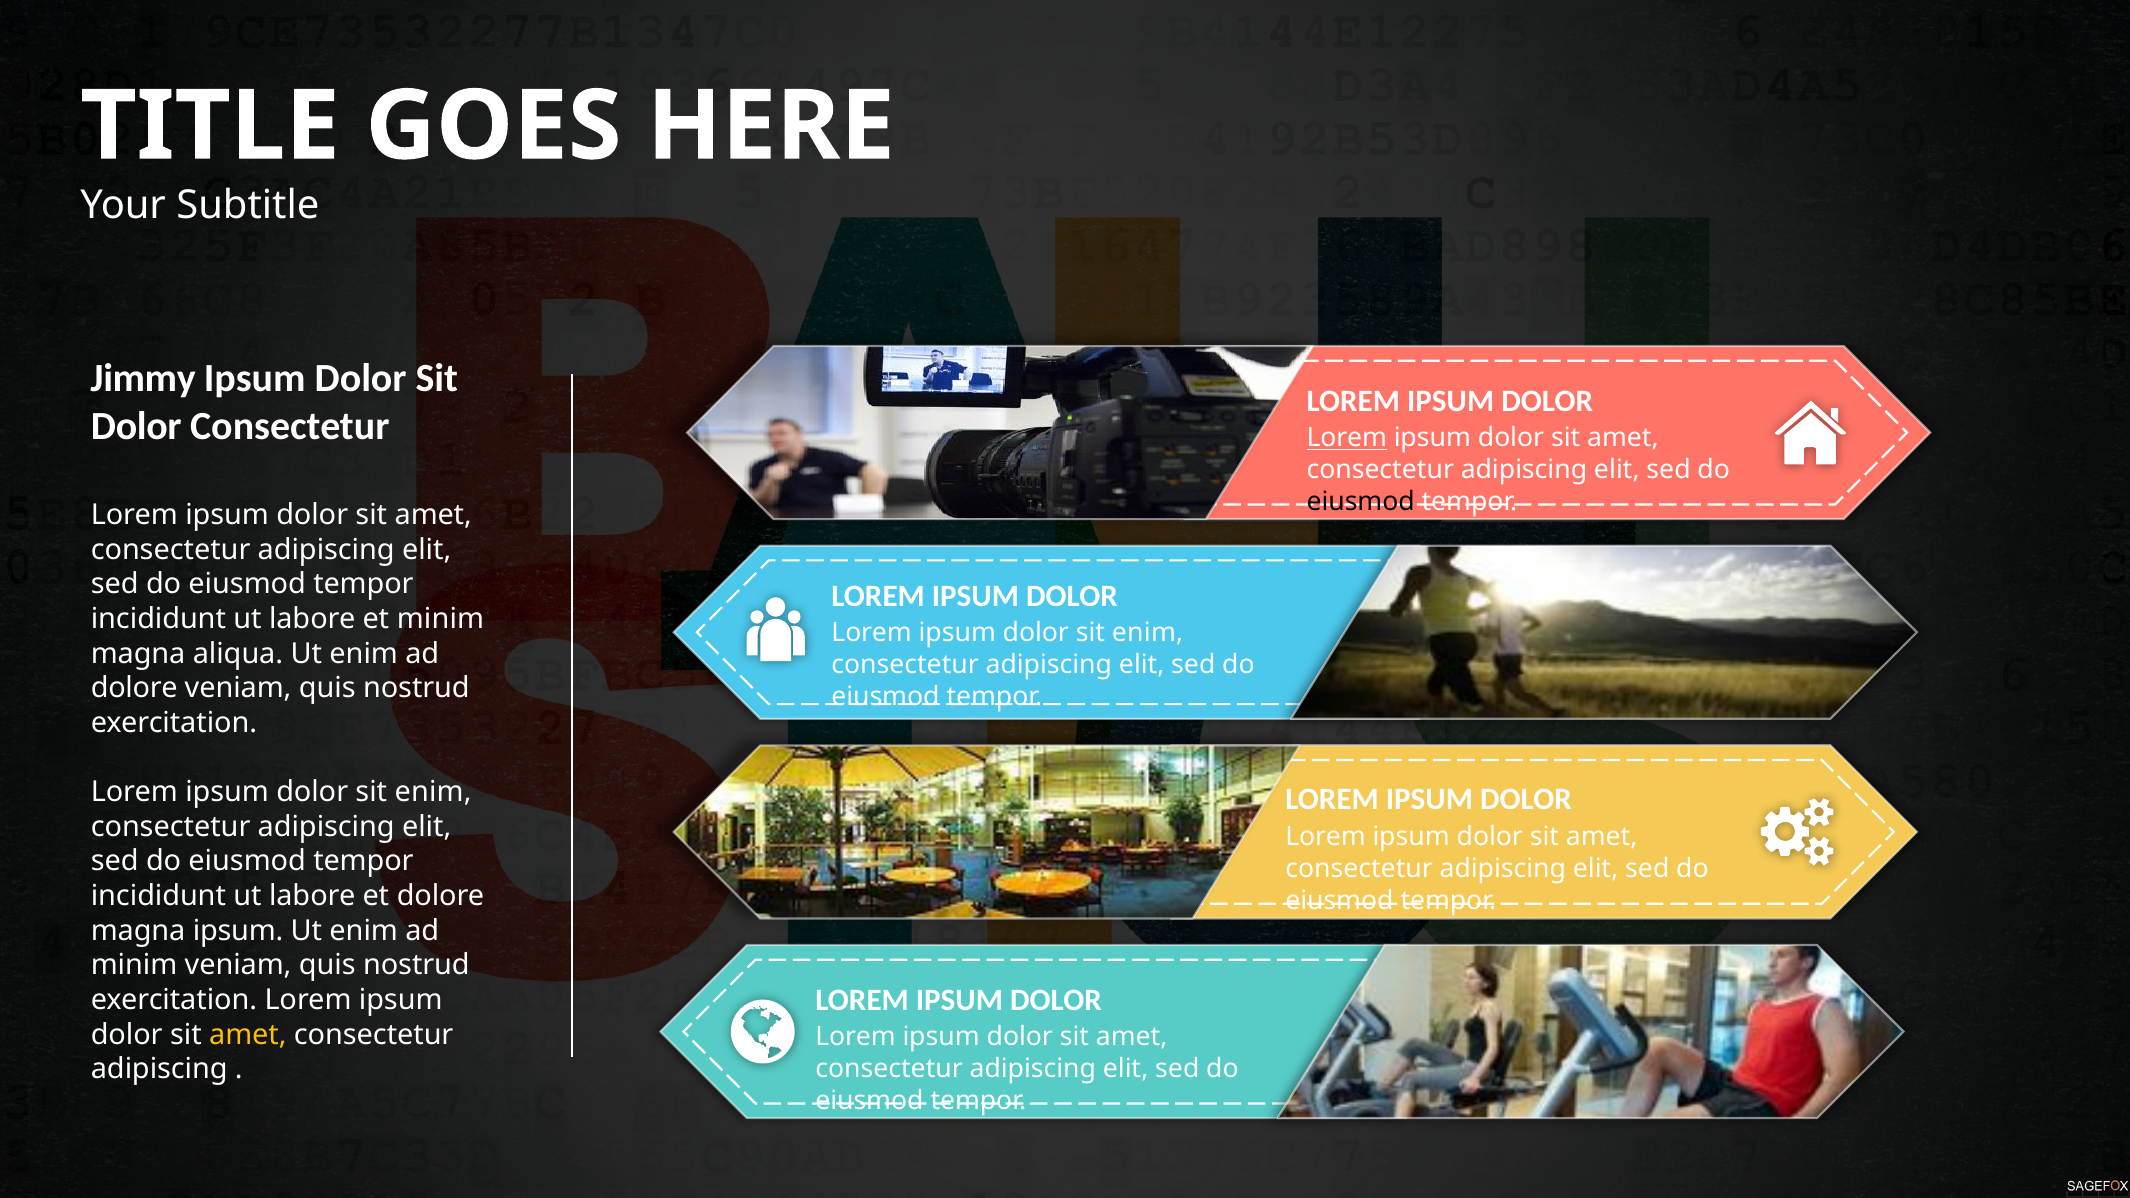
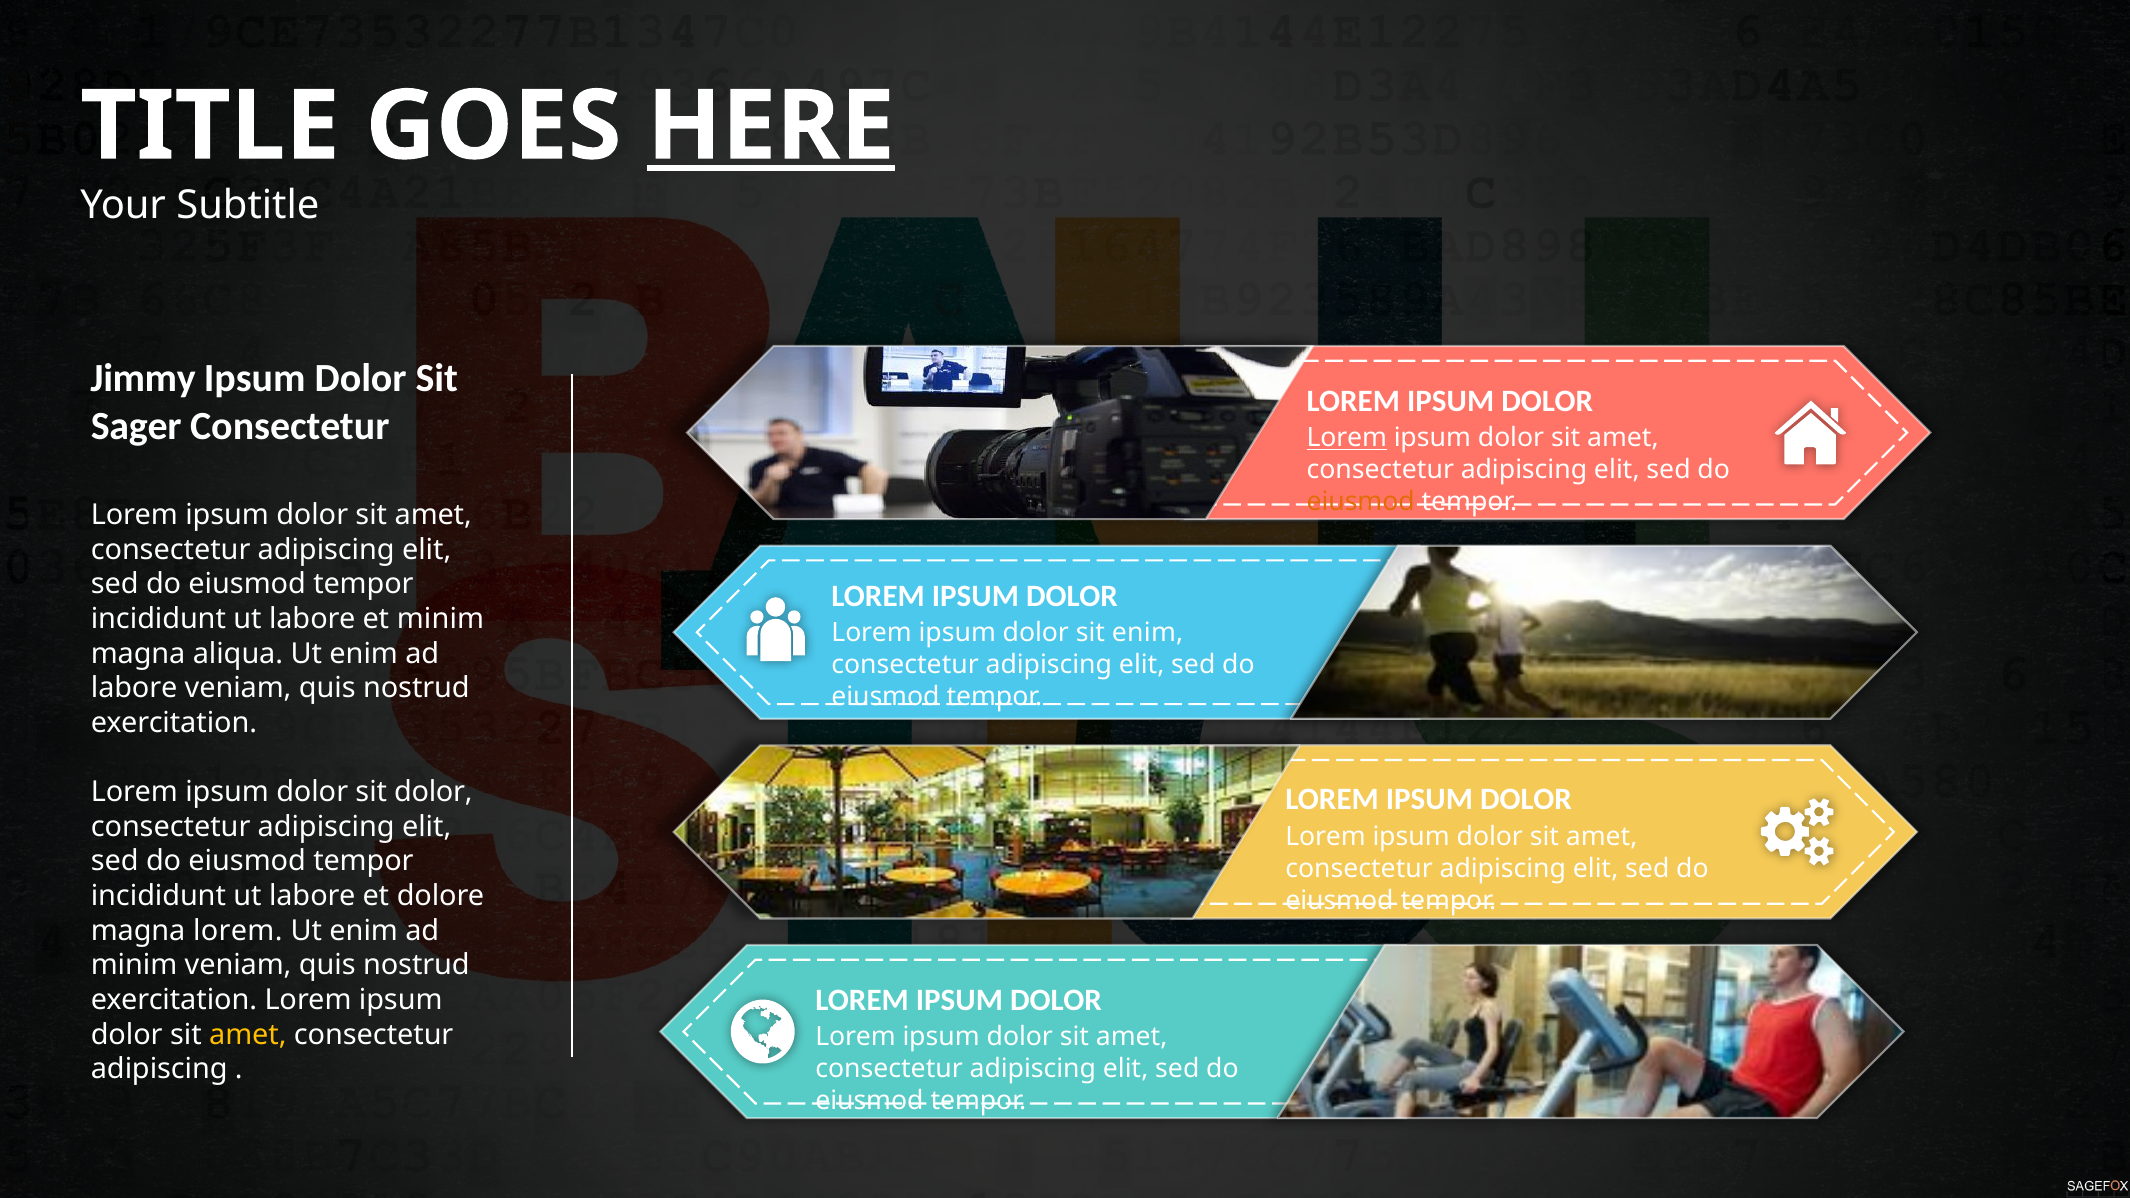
HERE underline: none -> present
Dolor at (136, 427): Dolor -> Sager
eiusmod at (1361, 502) colour: black -> orange
dolore at (134, 688): dolore -> labore
enim at (433, 792): enim -> dolor
magna ipsum: ipsum -> lorem
